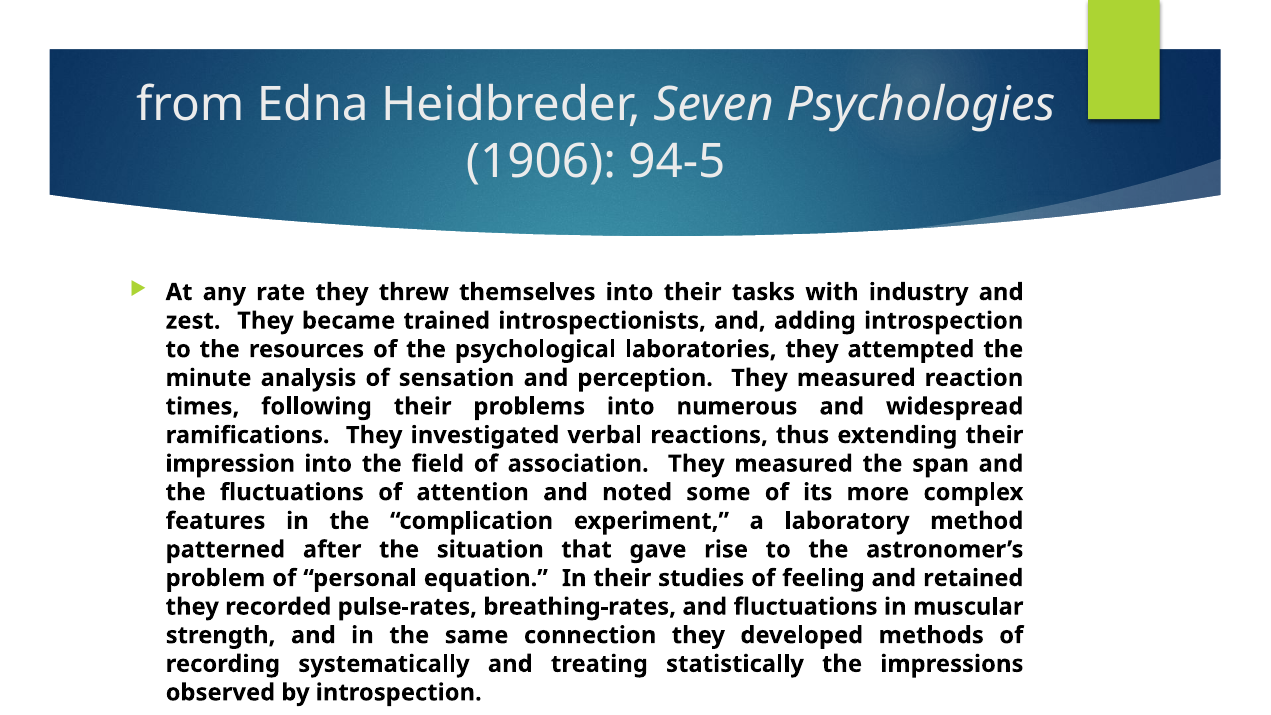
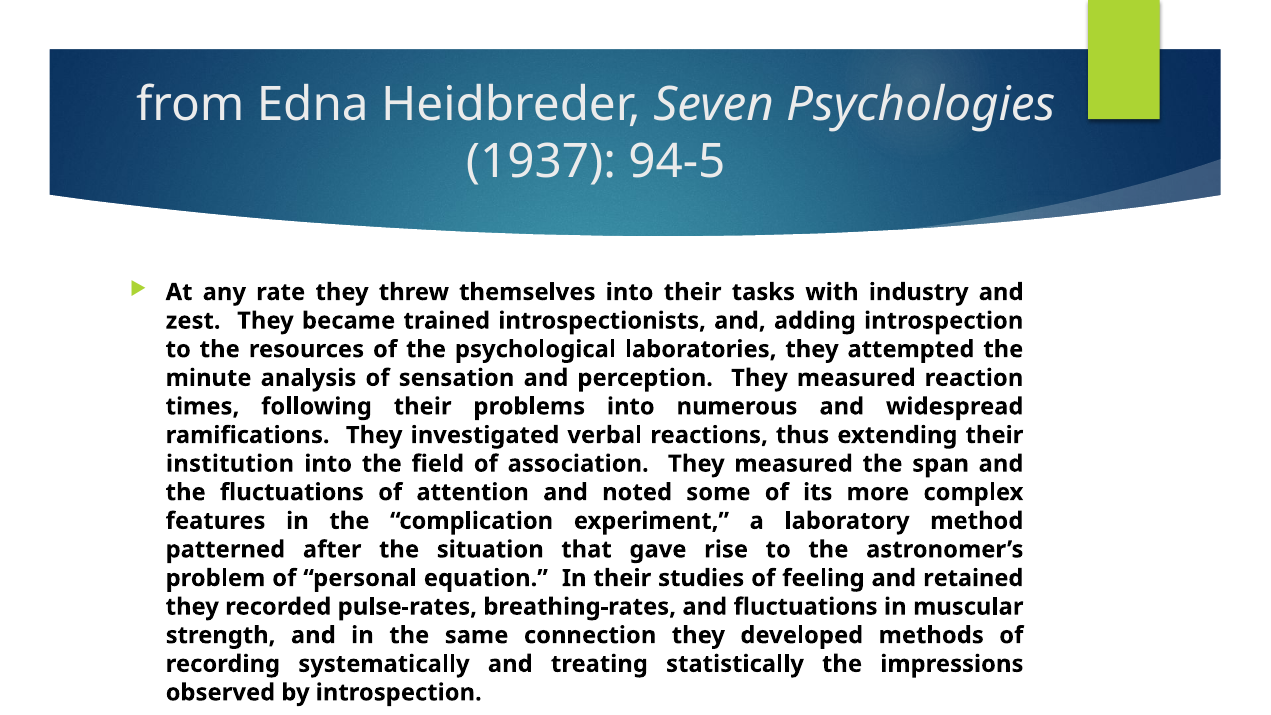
1906: 1906 -> 1937
impression: impression -> institution
